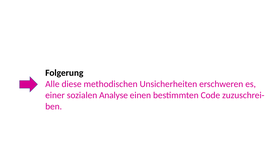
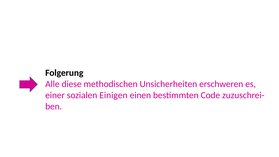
Analyse: Analyse -> Einigen
